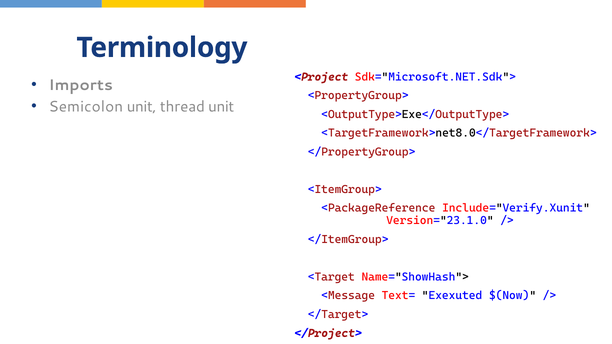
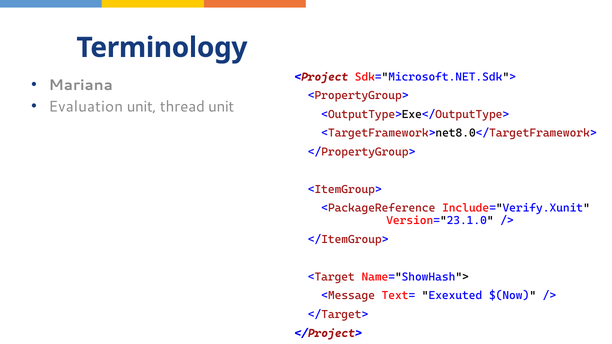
Imports: Imports -> Mariana
Semicolon: Semicolon -> Evaluation
